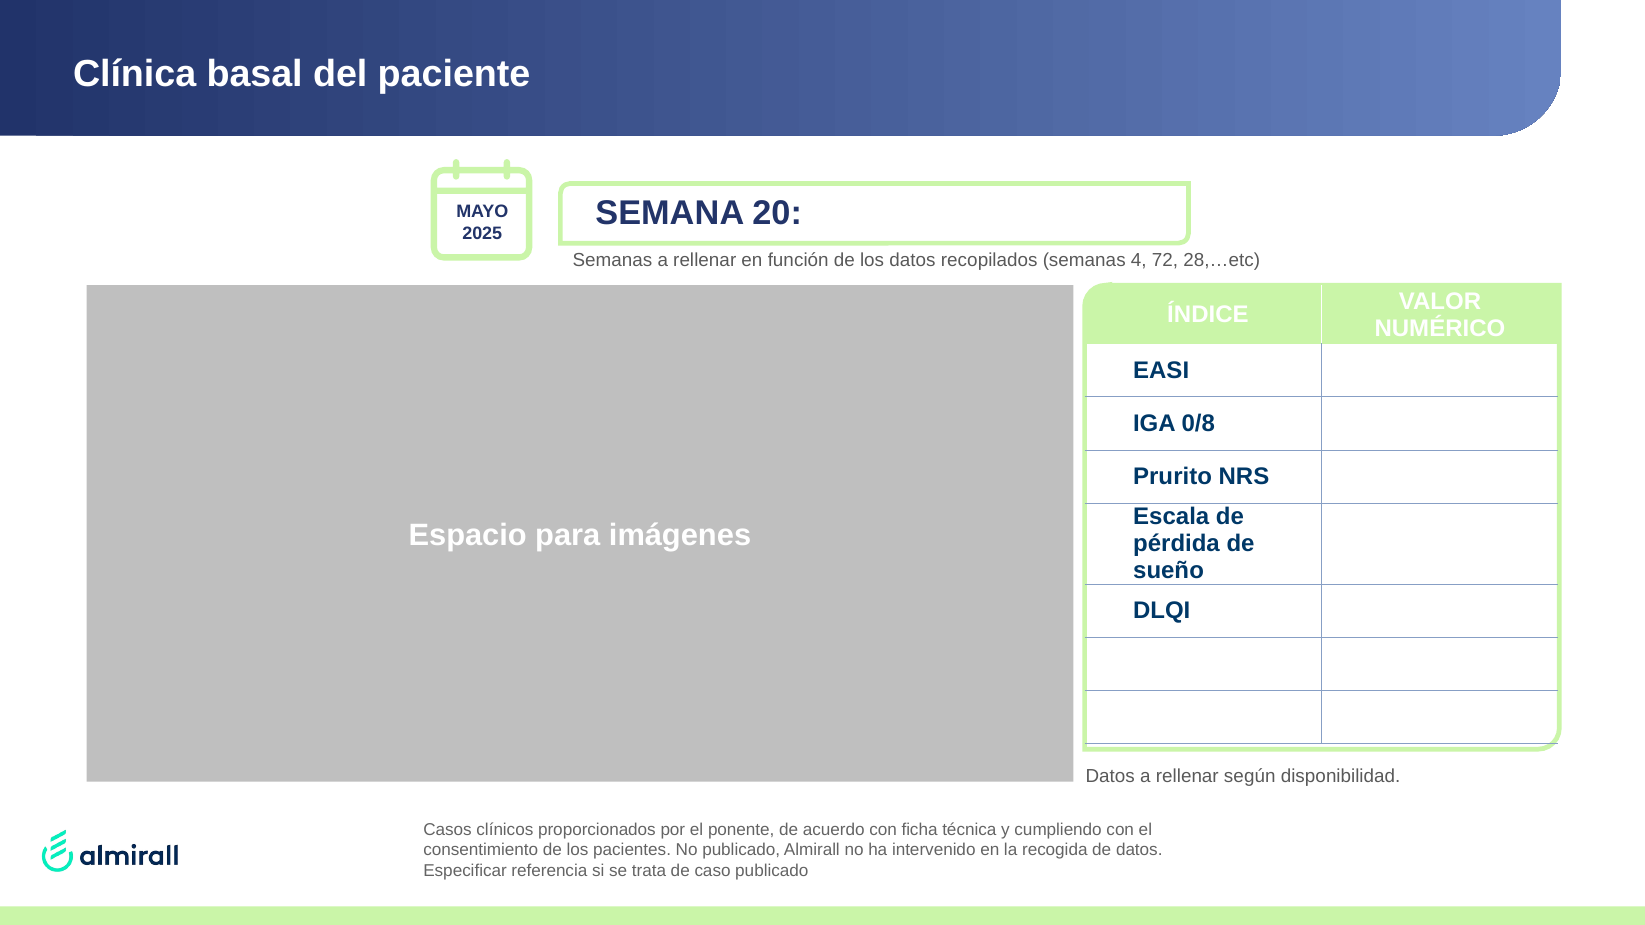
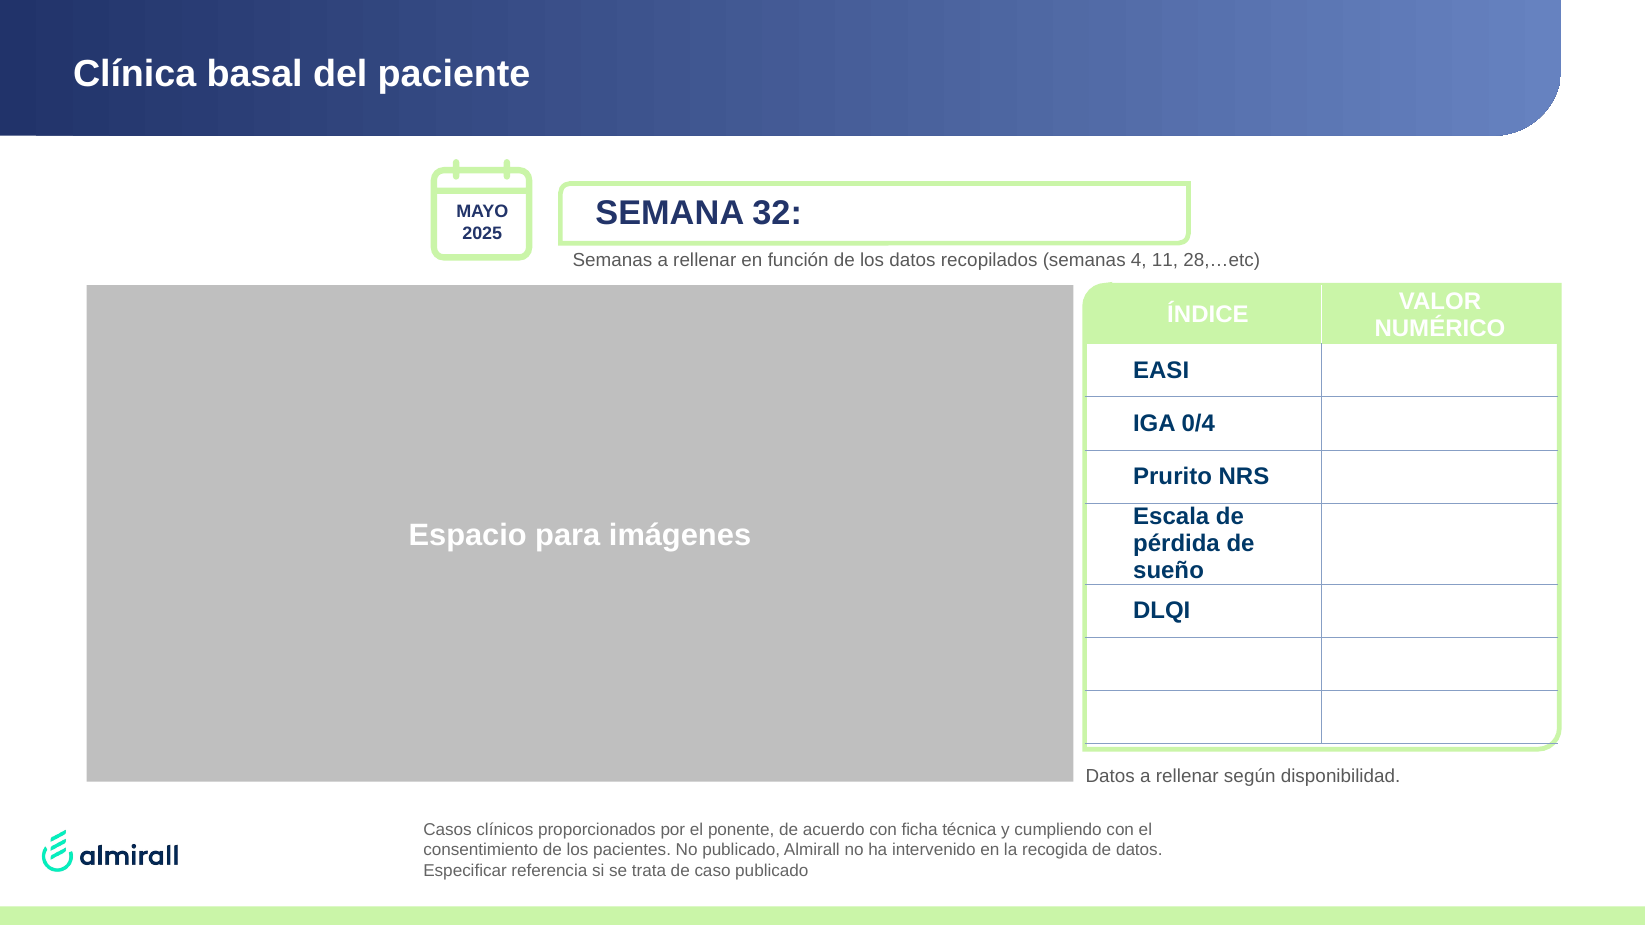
20: 20 -> 32
72: 72 -> 11
0/8: 0/8 -> 0/4
